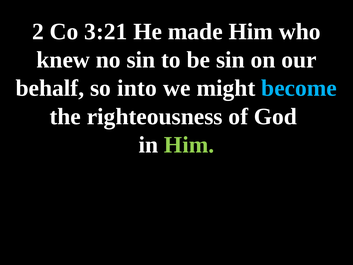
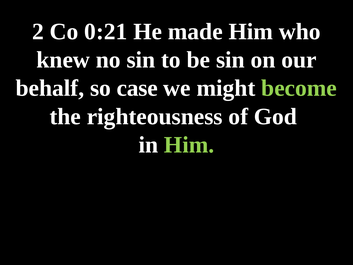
3:21: 3:21 -> 0:21
into: into -> case
become colour: light blue -> light green
